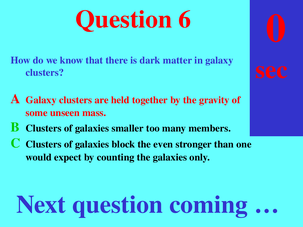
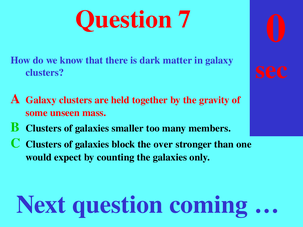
Question 6: 6 -> 7
even: even -> over
